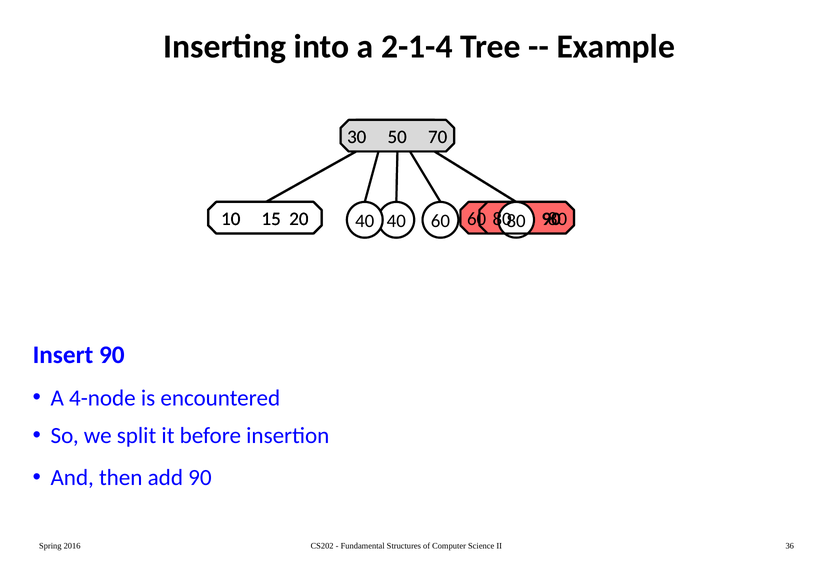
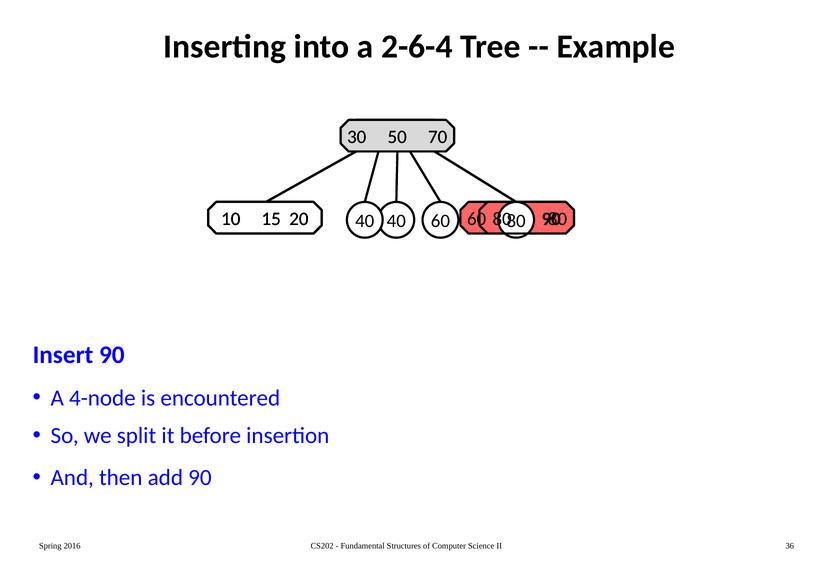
2-1-4: 2-1-4 -> 2-6-4
